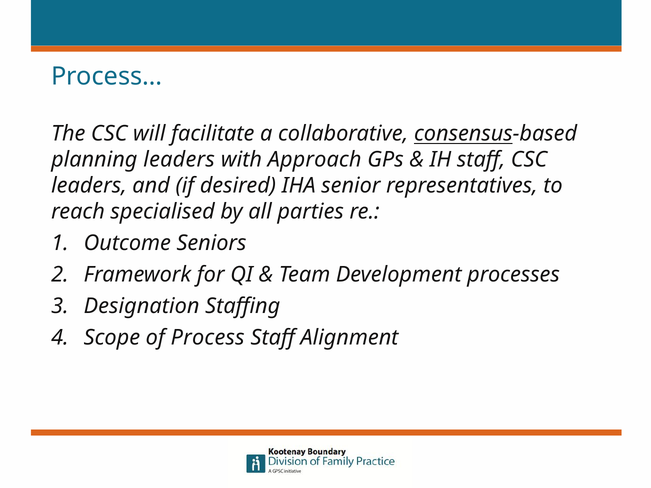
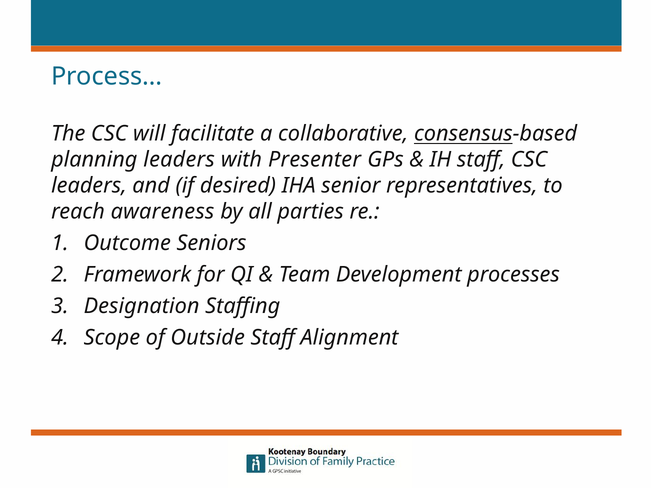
Approach: Approach -> Presenter
specialised: specialised -> awareness
Process: Process -> Outside
